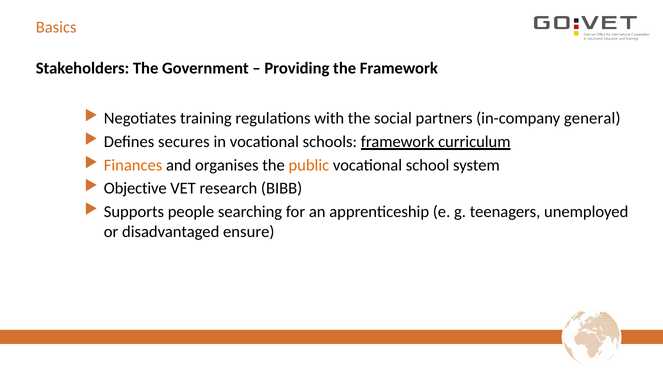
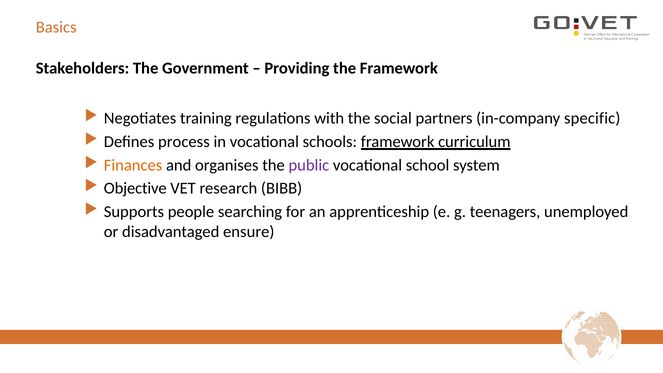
general: general -> specific
secures: secures -> process
public colour: orange -> purple
